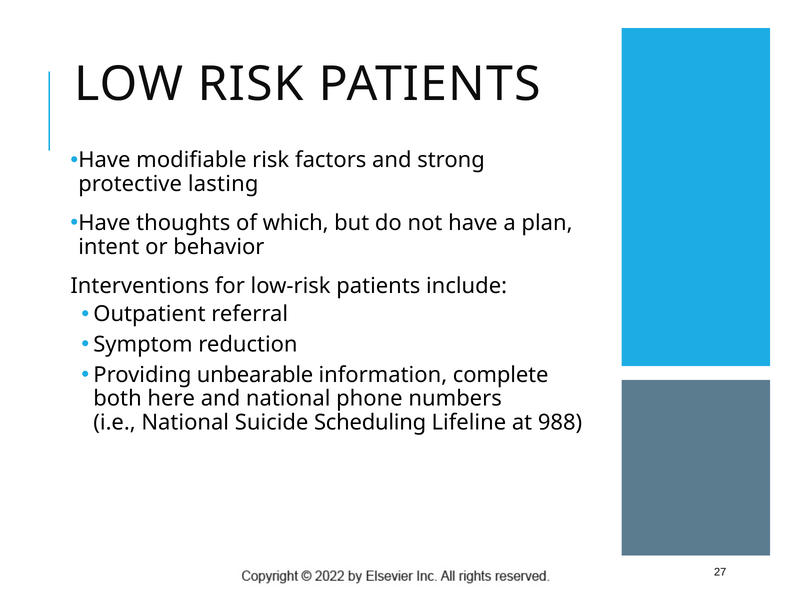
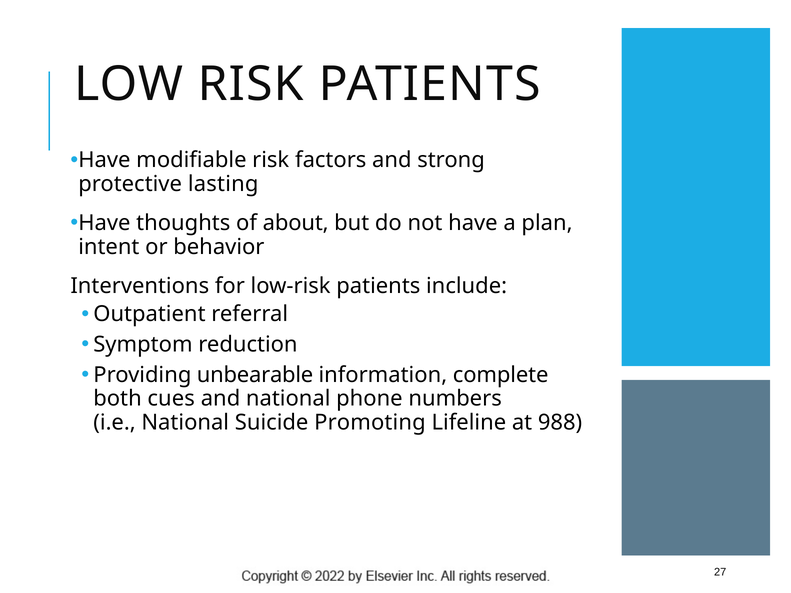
which: which -> about
here: here -> cues
Scheduling: Scheduling -> Promoting
